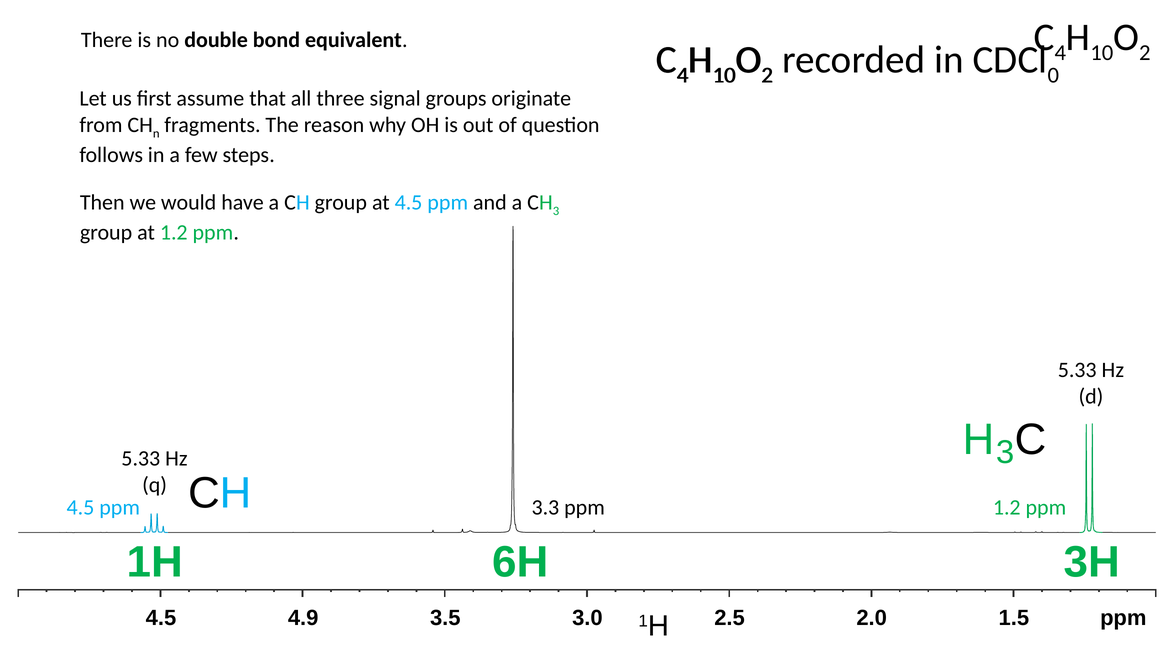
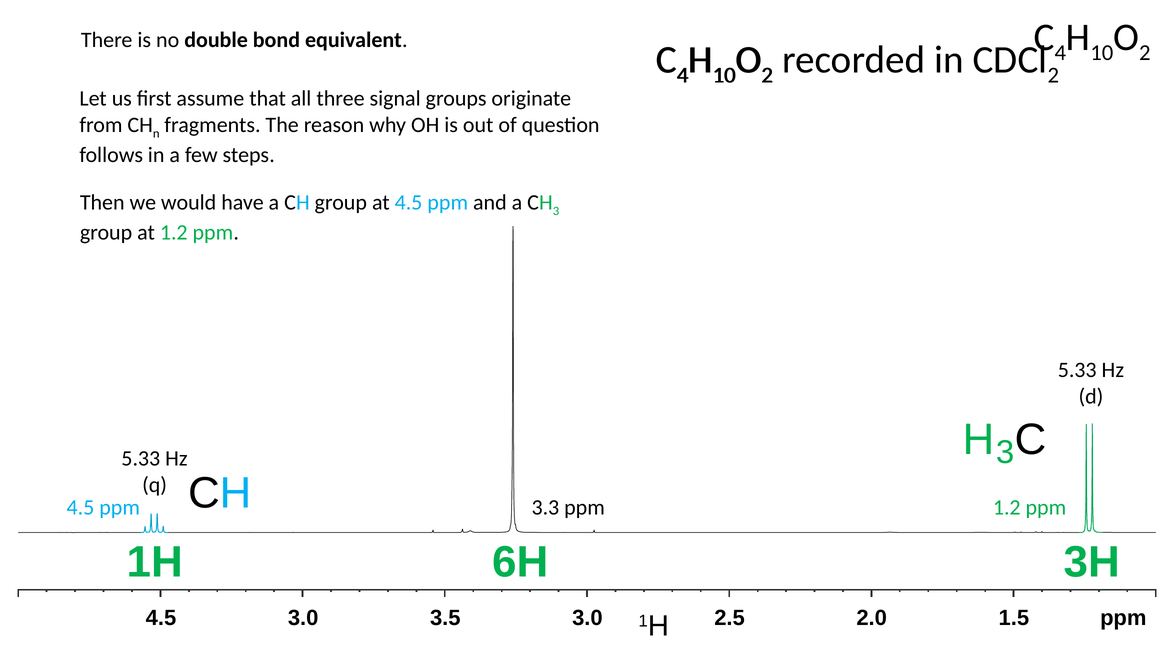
0 at (1053, 75): 0 -> 2
4.5 4.9: 4.9 -> 3.0
